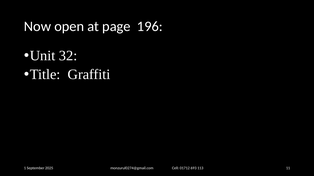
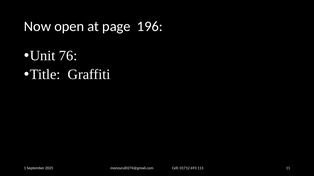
32: 32 -> 76
